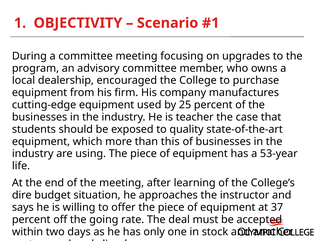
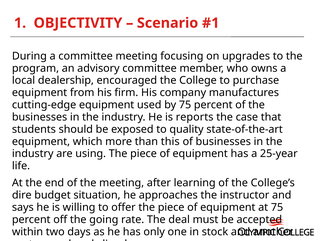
by 25: 25 -> 75
teacher: teacher -> reports
53-year: 53-year -> 25-year
at 37: 37 -> 75
